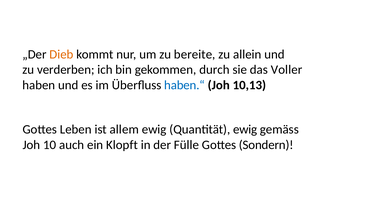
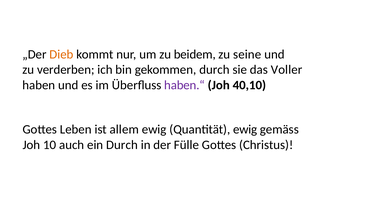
bereite: bereite -> beidem
allein: allein -> seine
haben.“ colour: blue -> purple
10,13: 10,13 -> 40,10
ein Klopft: Klopft -> Durch
Sondern: Sondern -> Christus
